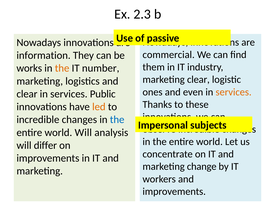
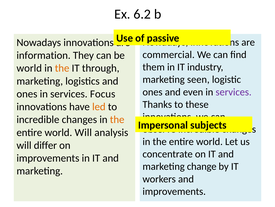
2.3: 2.3 -> 6.2
works at (29, 68): works -> world
number: number -> through
marketing clear: clear -> seen
services at (234, 92) colour: orange -> purple
clear at (27, 94): clear -> ones
Public: Public -> Focus
the at (117, 119) colour: blue -> orange
